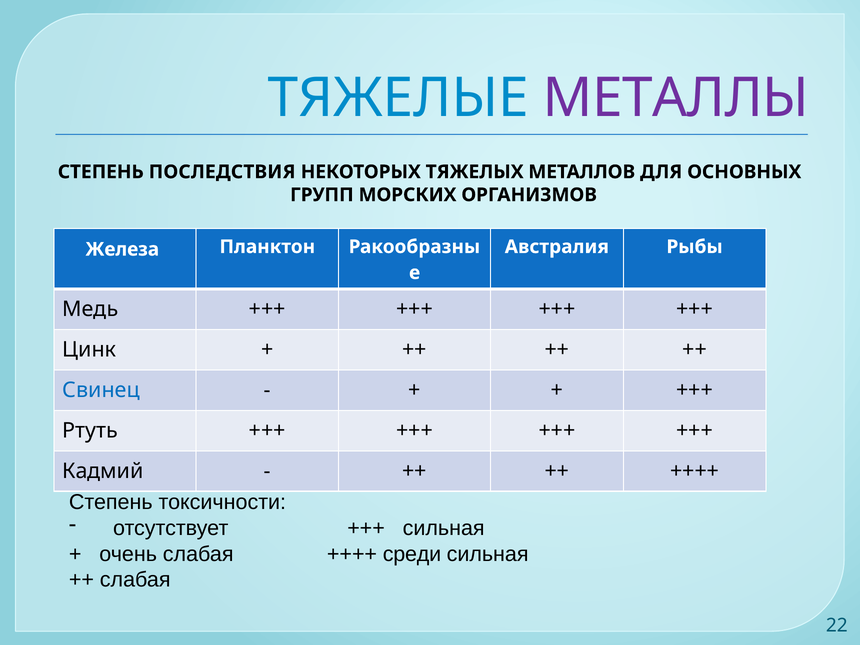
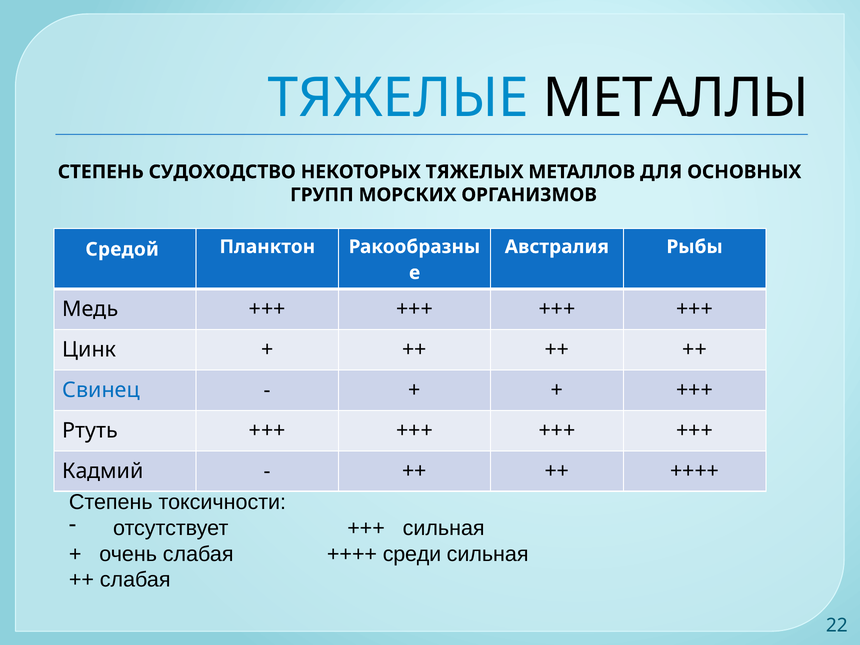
МЕТАЛЛЫ colour: purple -> black
ПОСЛЕДСТВИЯ: ПОСЛЕДСТВИЯ -> СУДОХОДСТВО
Железа: Железа -> Средой
